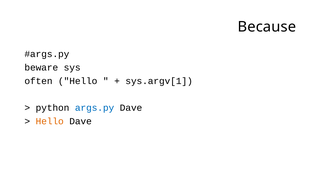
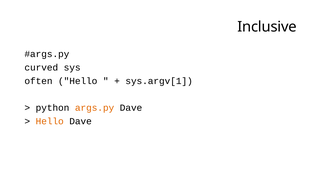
Because: Because -> Inclusive
beware: beware -> curved
args.py colour: blue -> orange
